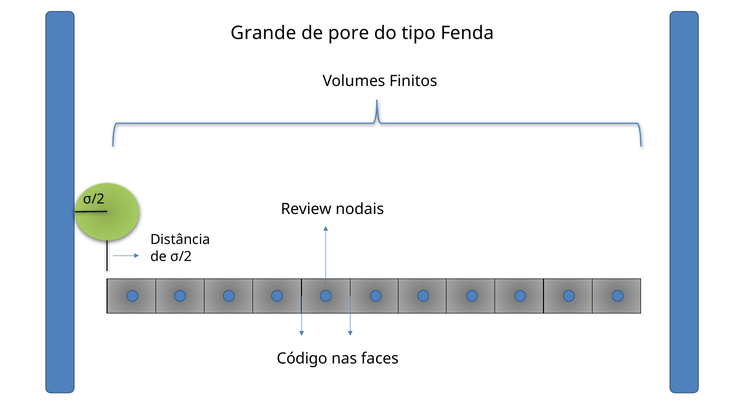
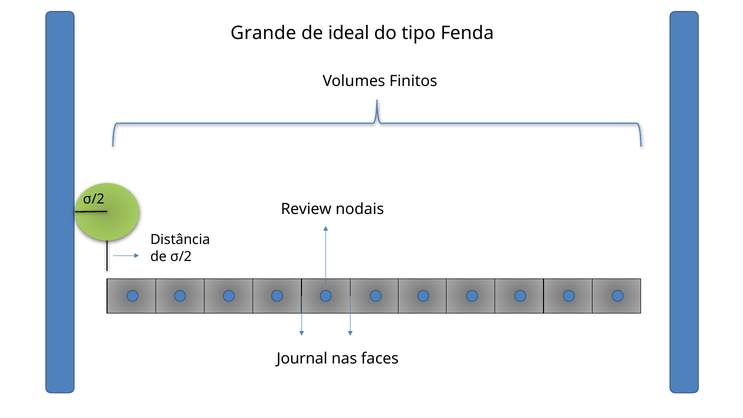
pore: pore -> ideal
Código: Código -> Journal
